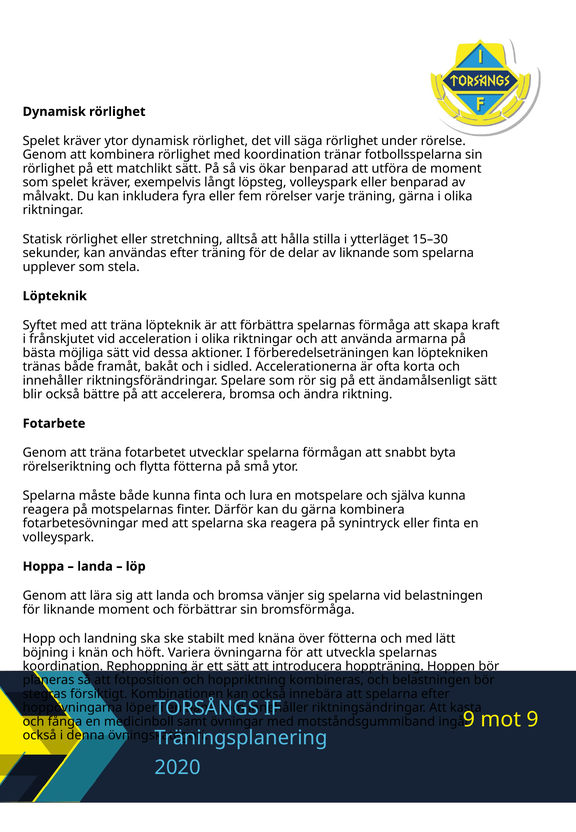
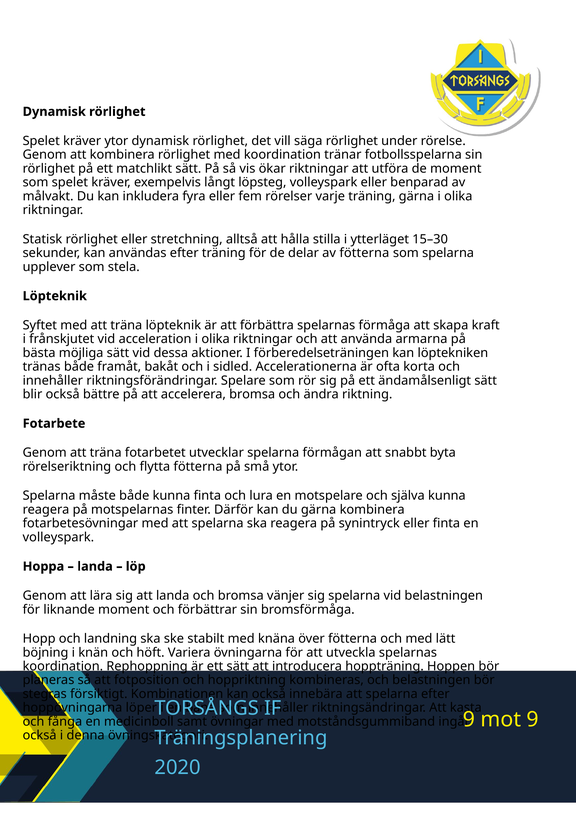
ökar benparad: benparad -> riktningar
av liknande: liknande -> fötterna
